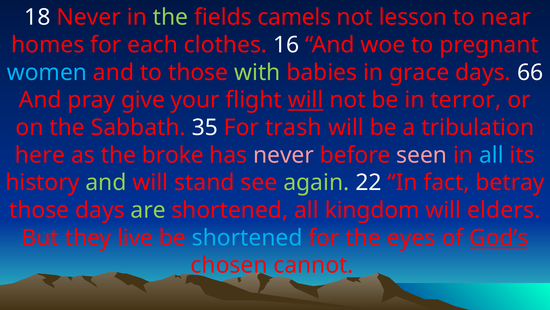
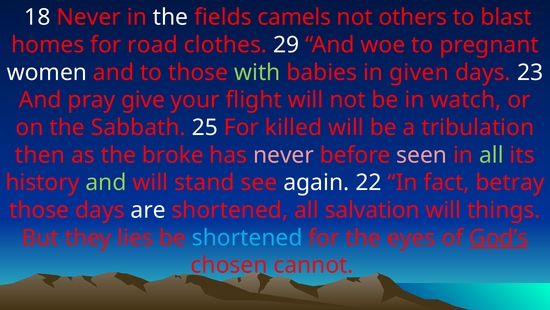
the at (171, 17) colour: light green -> white
lesson: lesson -> others
near: near -> blast
each: each -> road
16: 16 -> 29
women colour: light blue -> white
grace: grace -> given
66: 66 -> 23
will at (306, 100) underline: present -> none
terror: terror -> watch
35: 35 -> 25
trash: trash -> killed
here: here -> then
all at (491, 155) colour: light blue -> light green
again colour: light green -> white
are colour: light green -> white
kingdom: kingdom -> salvation
elders: elders -> things
live: live -> lies
